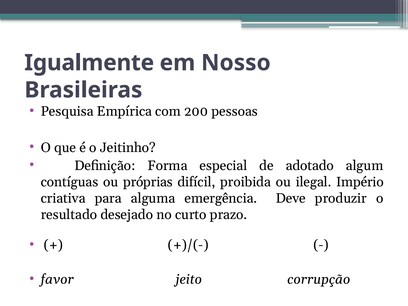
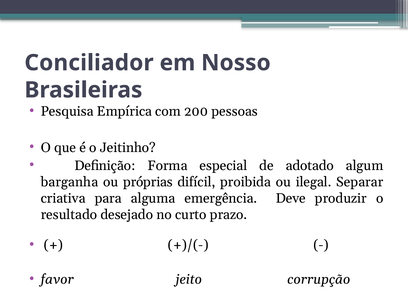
Igualmente: Igualmente -> Conciliador
contíguas: contíguas -> barganha
Império: Império -> Separar
